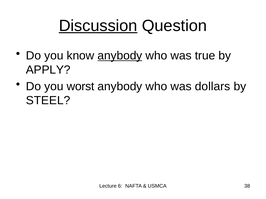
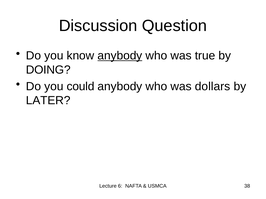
Discussion underline: present -> none
APPLY: APPLY -> DOING
worst: worst -> could
STEEL: STEEL -> LATER
